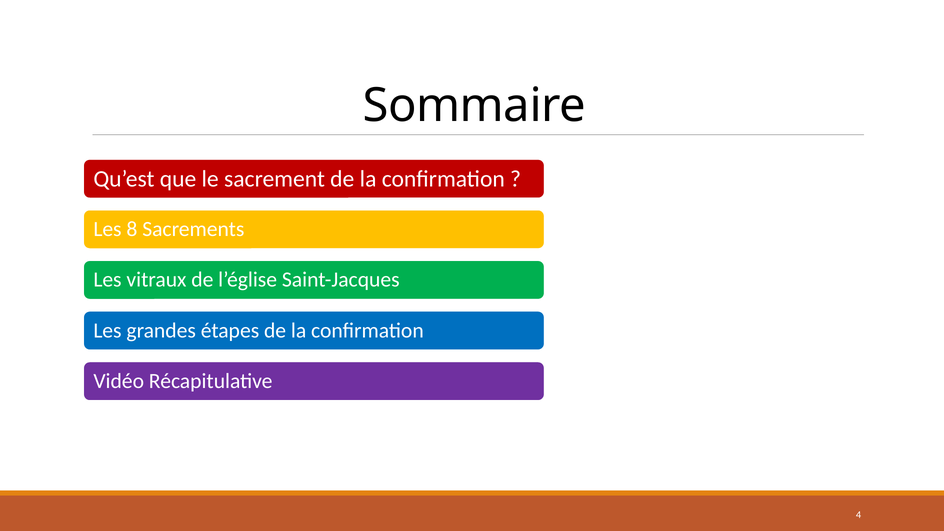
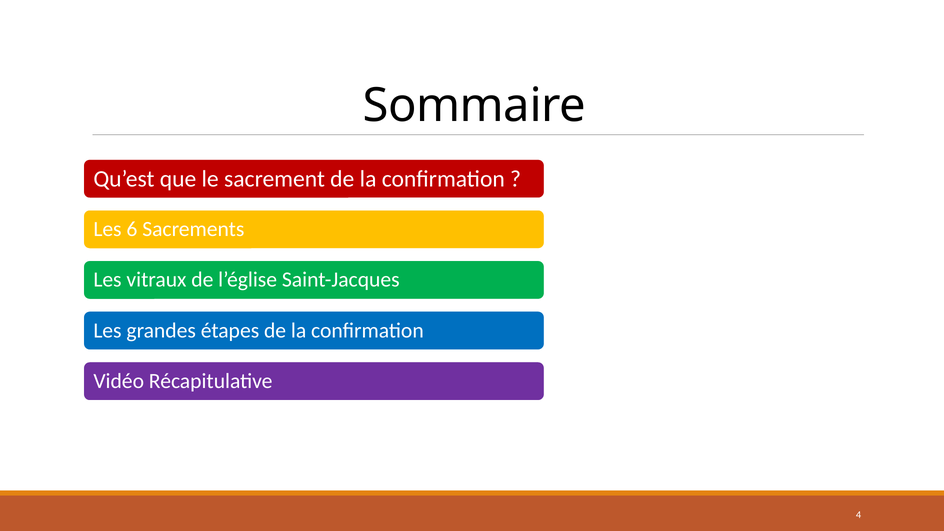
8: 8 -> 6
